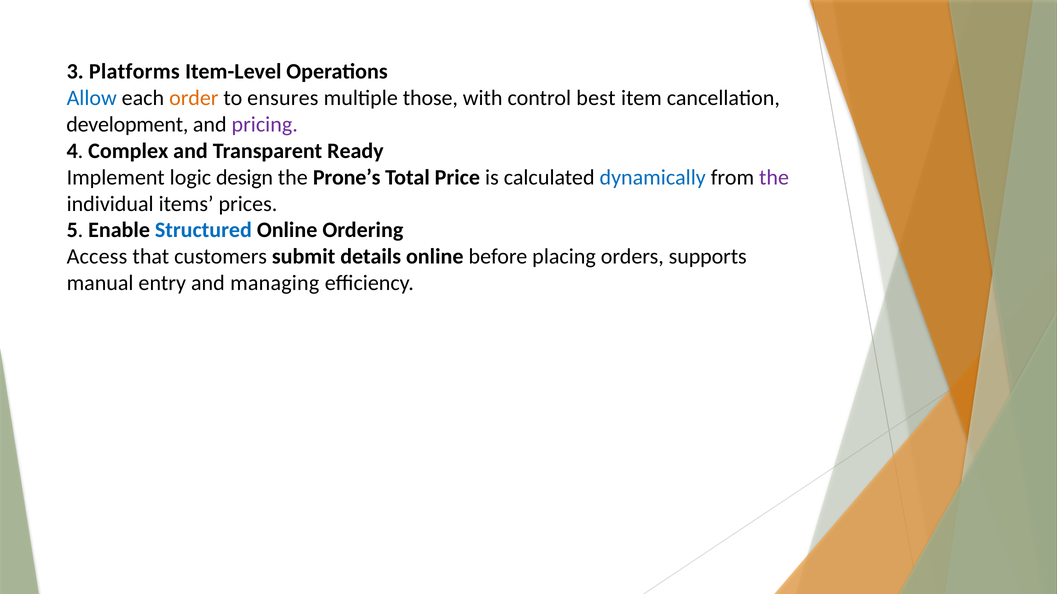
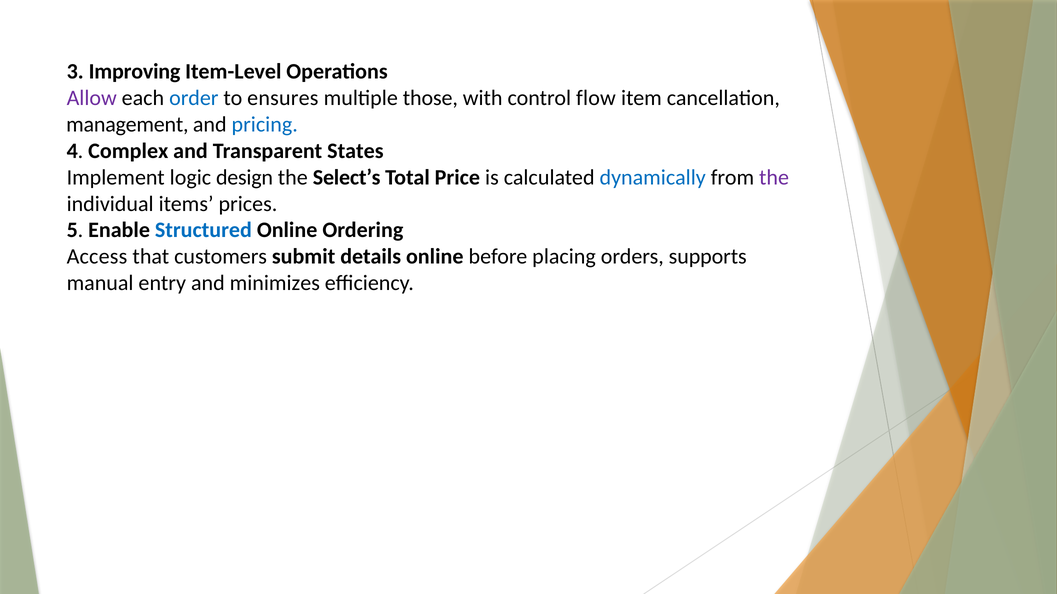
Platforms: Platforms -> Improving
Allow colour: blue -> purple
order colour: orange -> blue
best: best -> flow
development: development -> management
pricing colour: purple -> blue
Ready: Ready -> States
Prone’s: Prone’s -> Select’s
managing: managing -> minimizes
